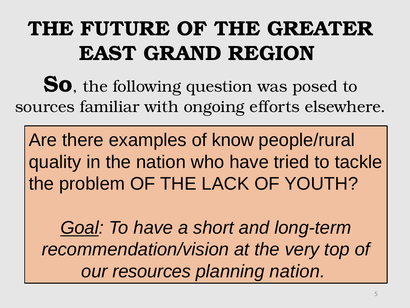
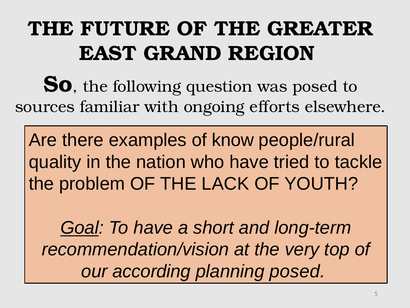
resources: resources -> according
planning nation: nation -> posed
